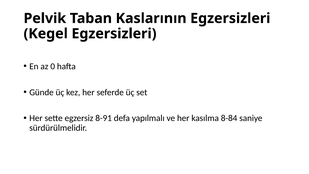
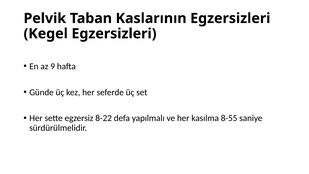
0: 0 -> 9
8-91: 8-91 -> 8-22
8-84: 8-84 -> 8-55
